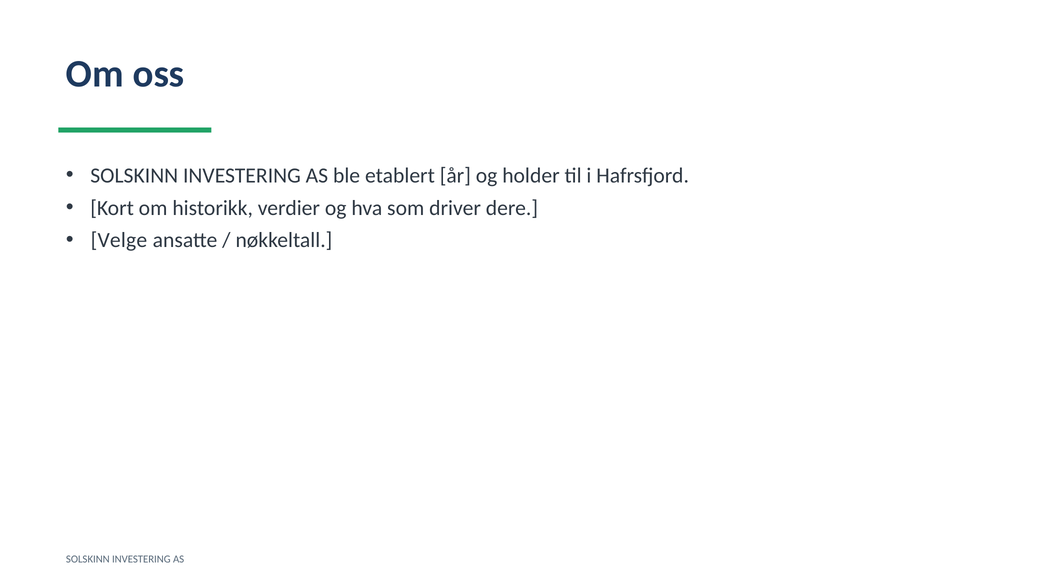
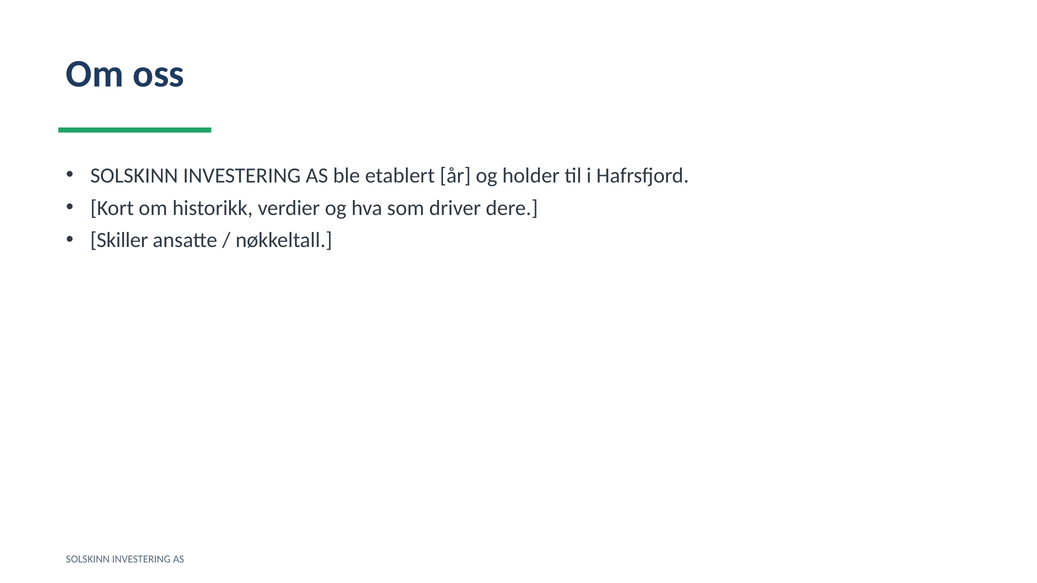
Velge: Velge -> Skiller
